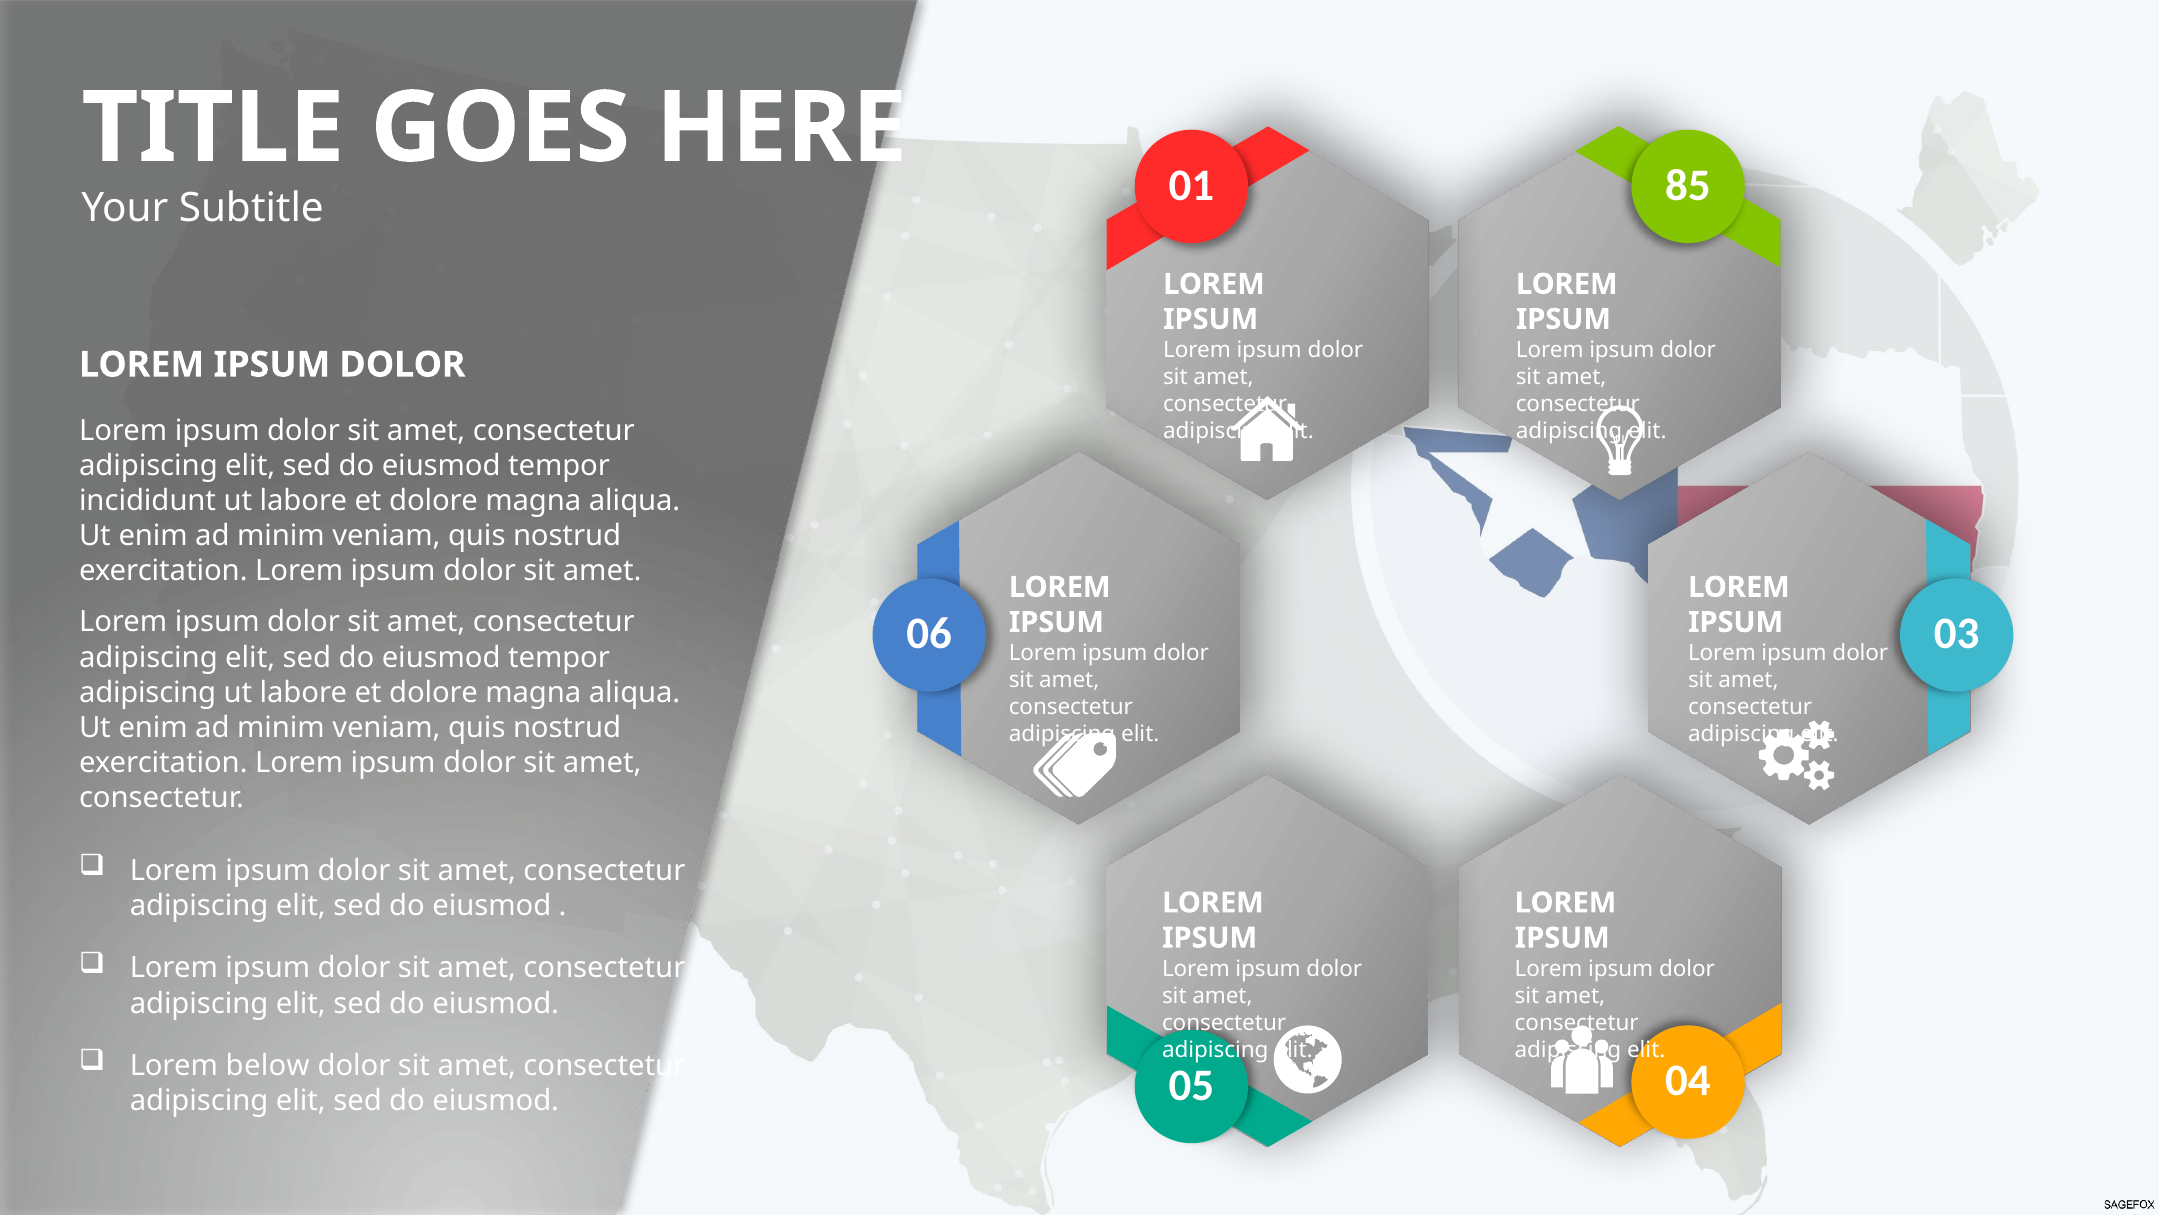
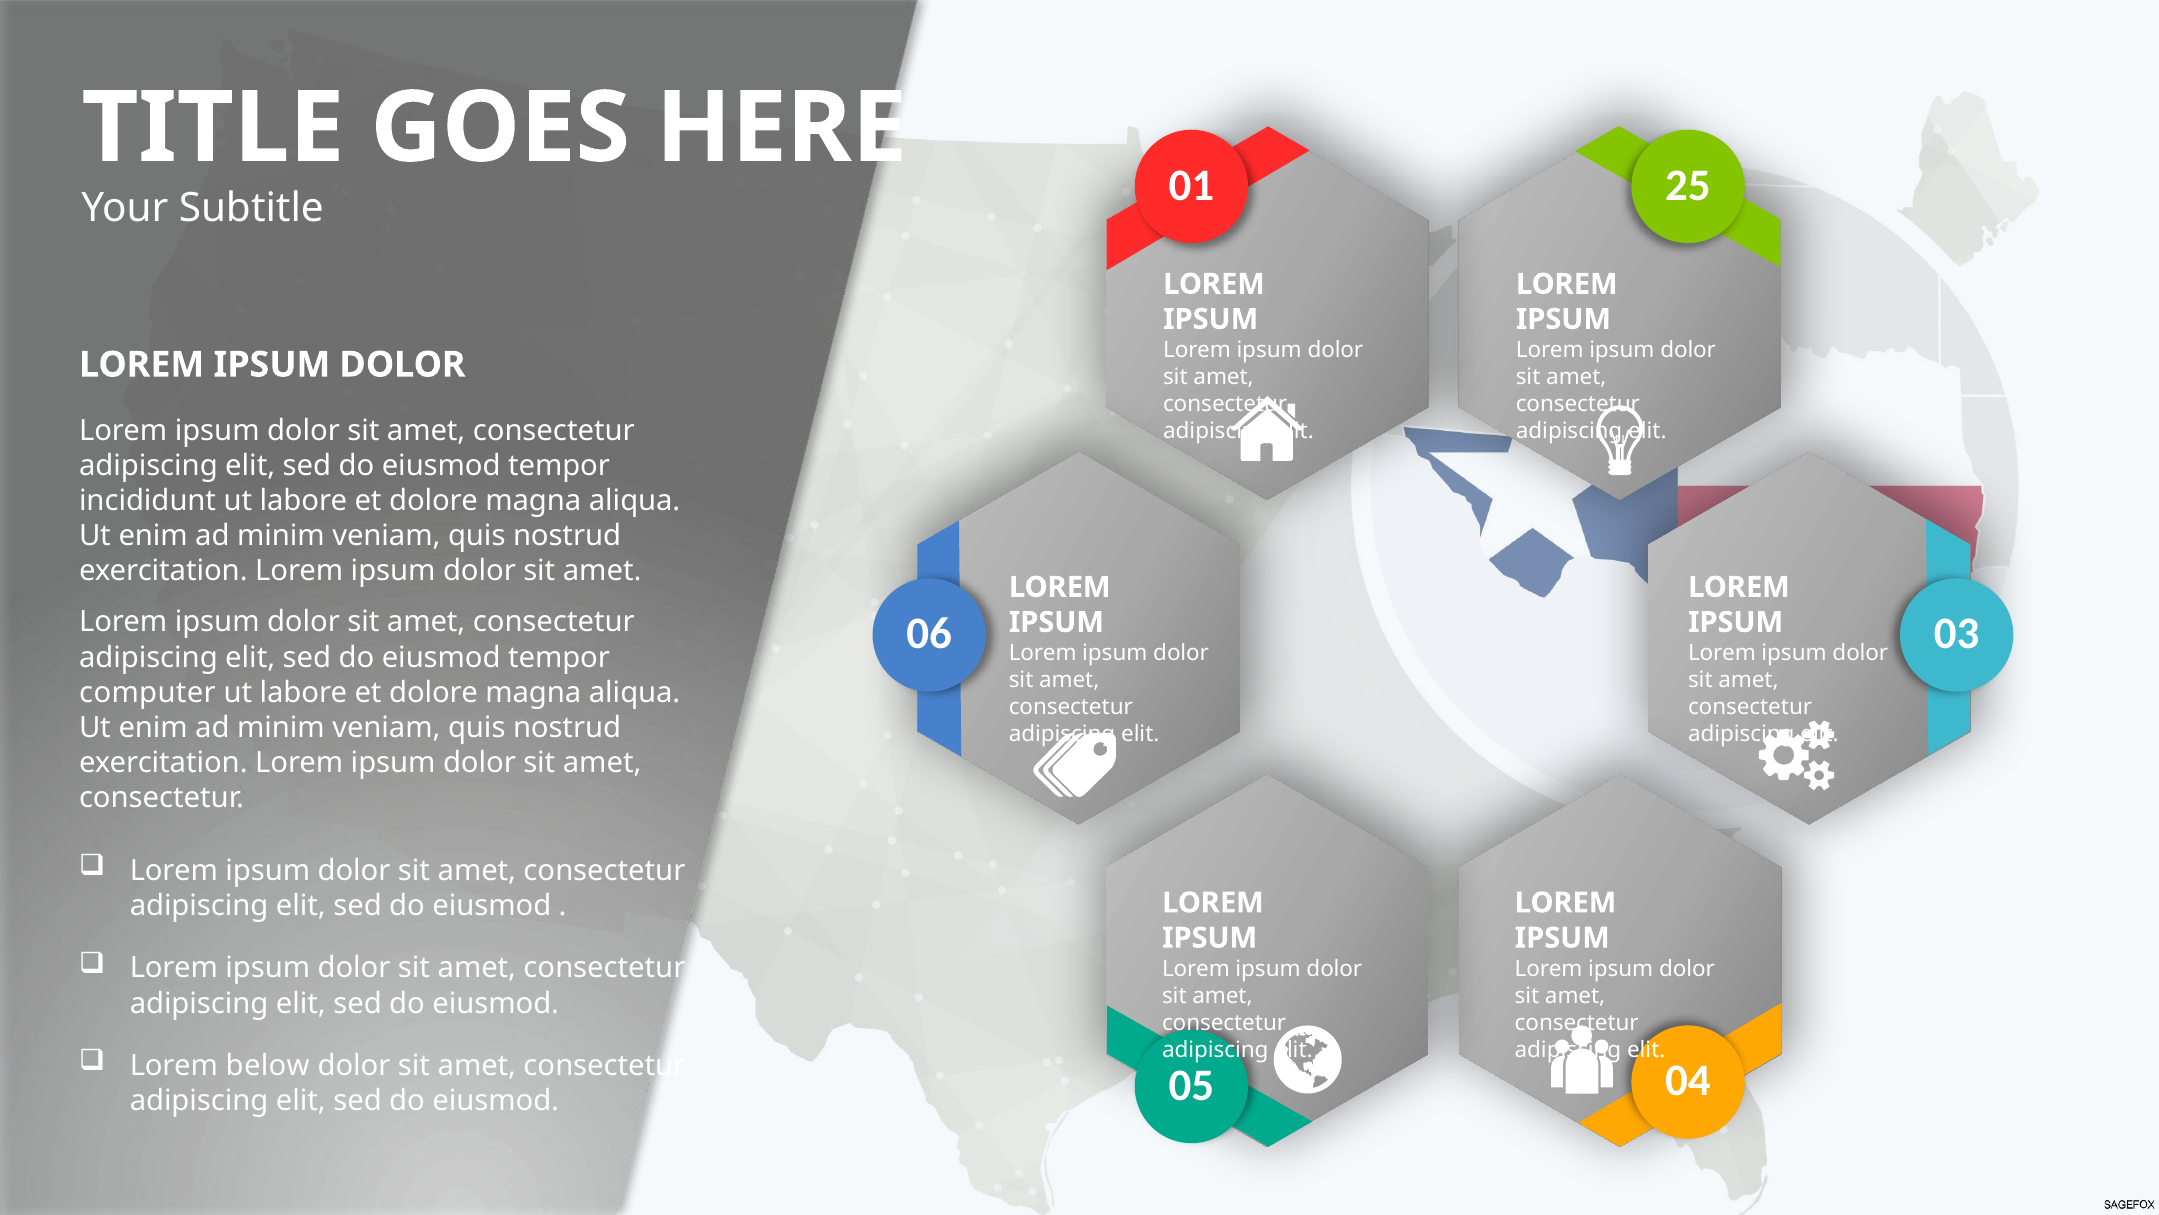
85: 85 -> 25
adipiscing at (148, 692): adipiscing -> computer
